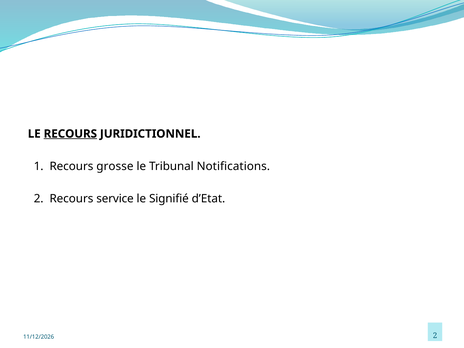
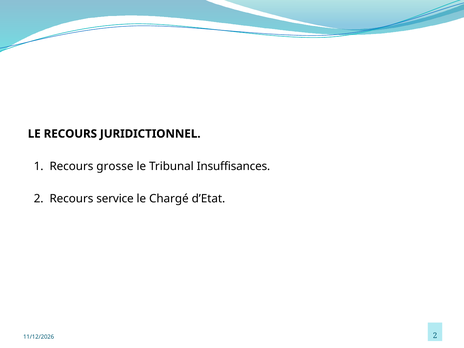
RECOURS at (70, 134) underline: present -> none
Notifications: Notifications -> Insuffisances
Signifié: Signifié -> Chargé
